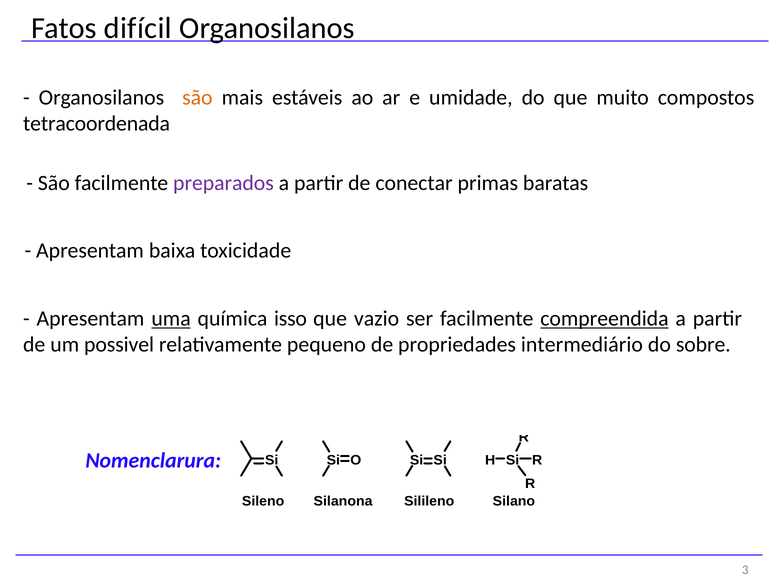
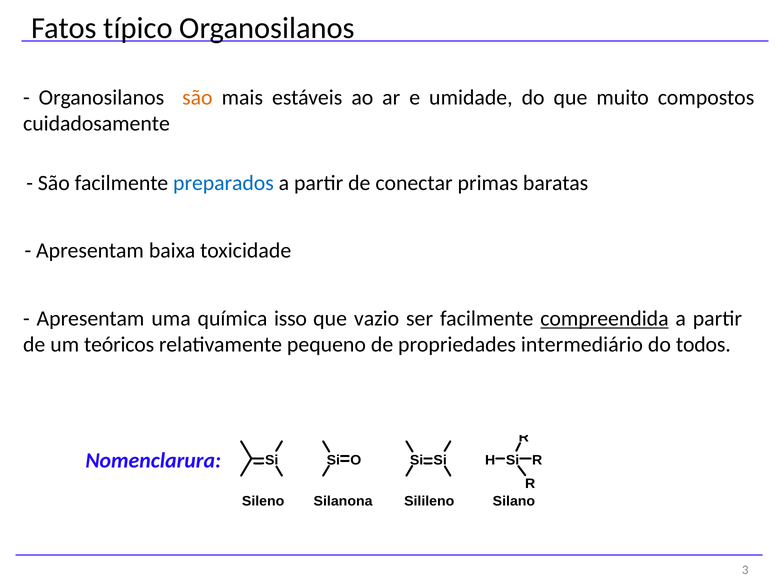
difícil: difícil -> típico
tetracoordenada: tetracoordenada -> cuidadosamente
preparados colour: purple -> blue
uma underline: present -> none
possivel: possivel -> teóricos
sobre: sobre -> todos
